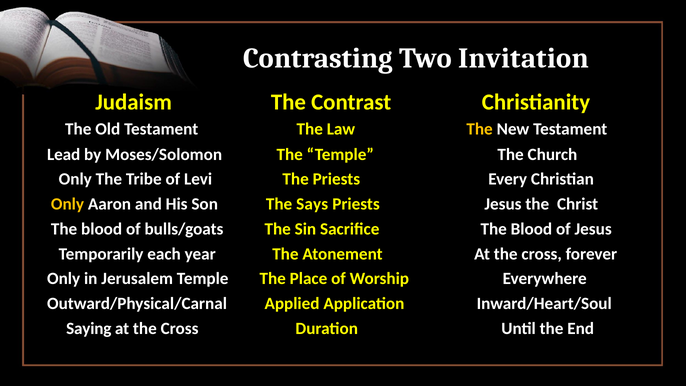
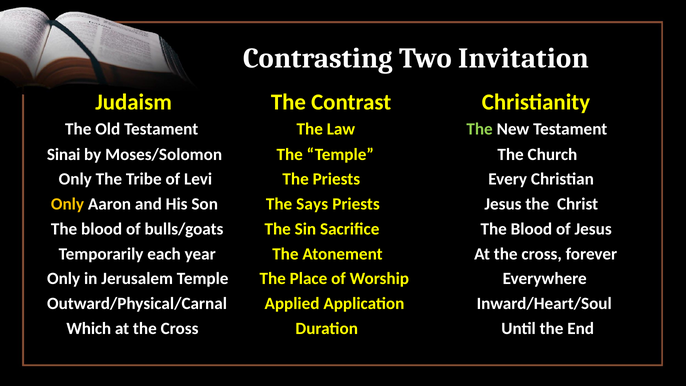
The at (480, 129) colour: yellow -> light green
Lead: Lead -> Sinai
Saying: Saying -> Which
